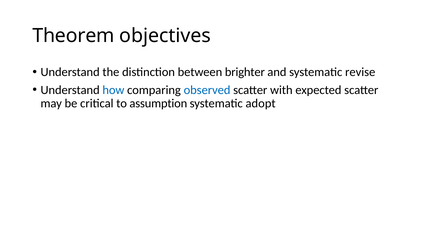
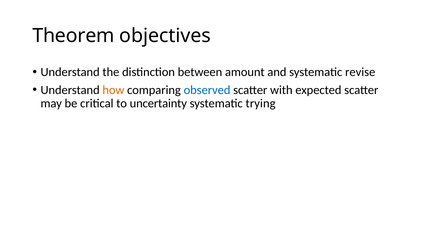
brighter: brighter -> amount
how colour: blue -> orange
assumption: assumption -> uncertainty
adopt: adopt -> trying
